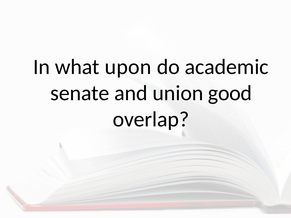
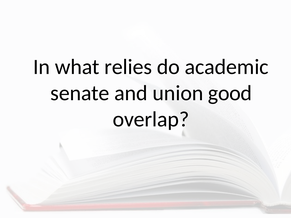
upon: upon -> relies
